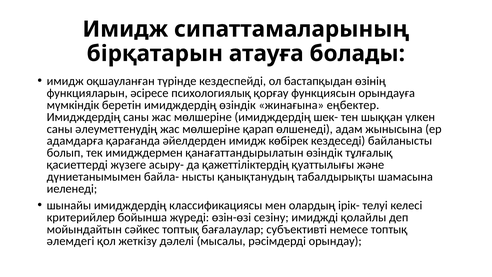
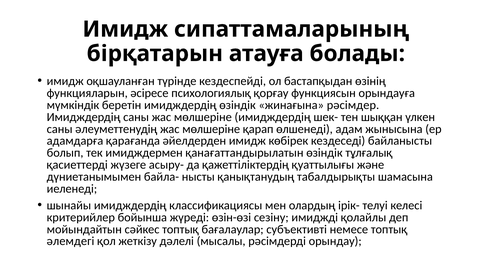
еңбектер: еңбектер -> рəсімдер
